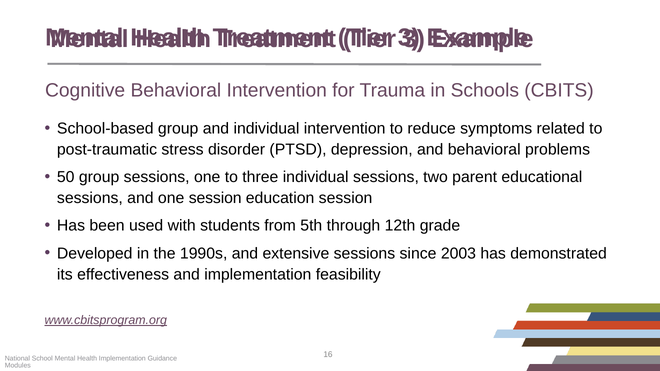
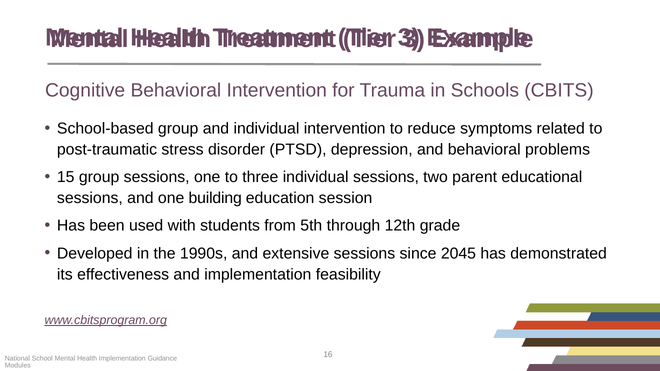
50: 50 -> 15
one session: session -> building
2003: 2003 -> 2045
